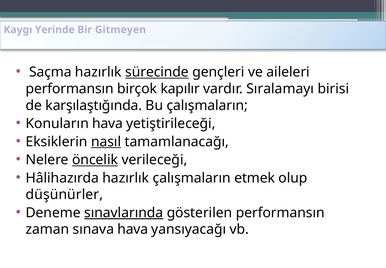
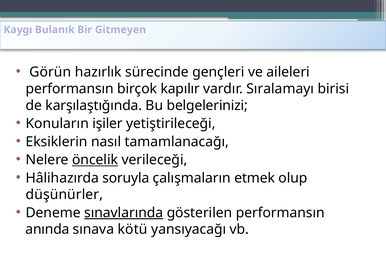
Yerinde: Yerinde -> Bulanık
Saçma: Saçma -> Görün
sürecinde underline: present -> none
Bu çalışmaların: çalışmaların -> belgelerinizi
Konuların hava: hava -> işiler
nasıl underline: present -> none
Hâlihazırda hazırlık: hazırlık -> soruyla
zaman: zaman -> anında
sınava hava: hava -> kötü
